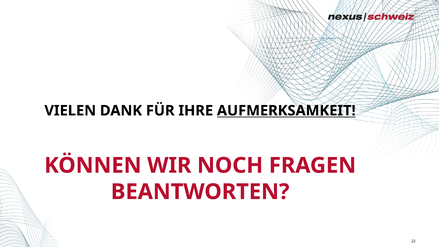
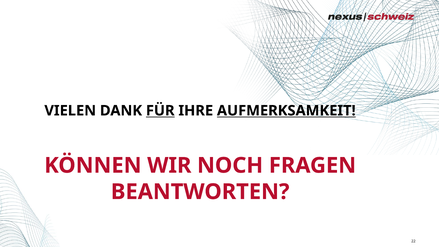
FÜR underline: none -> present
